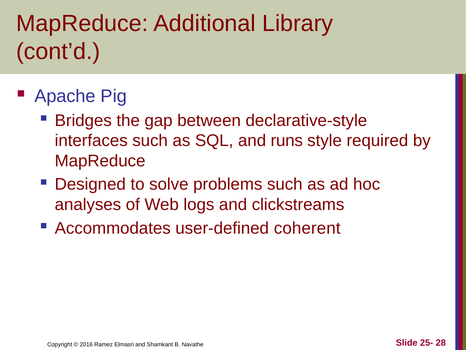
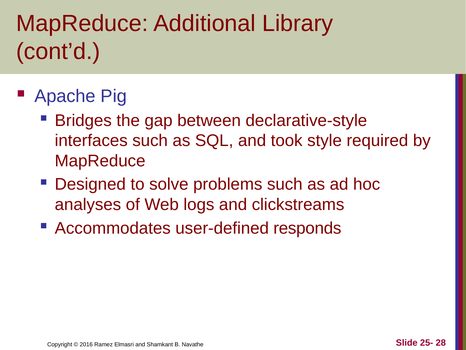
runs: runs -> took
coherent: coherent -> responds
